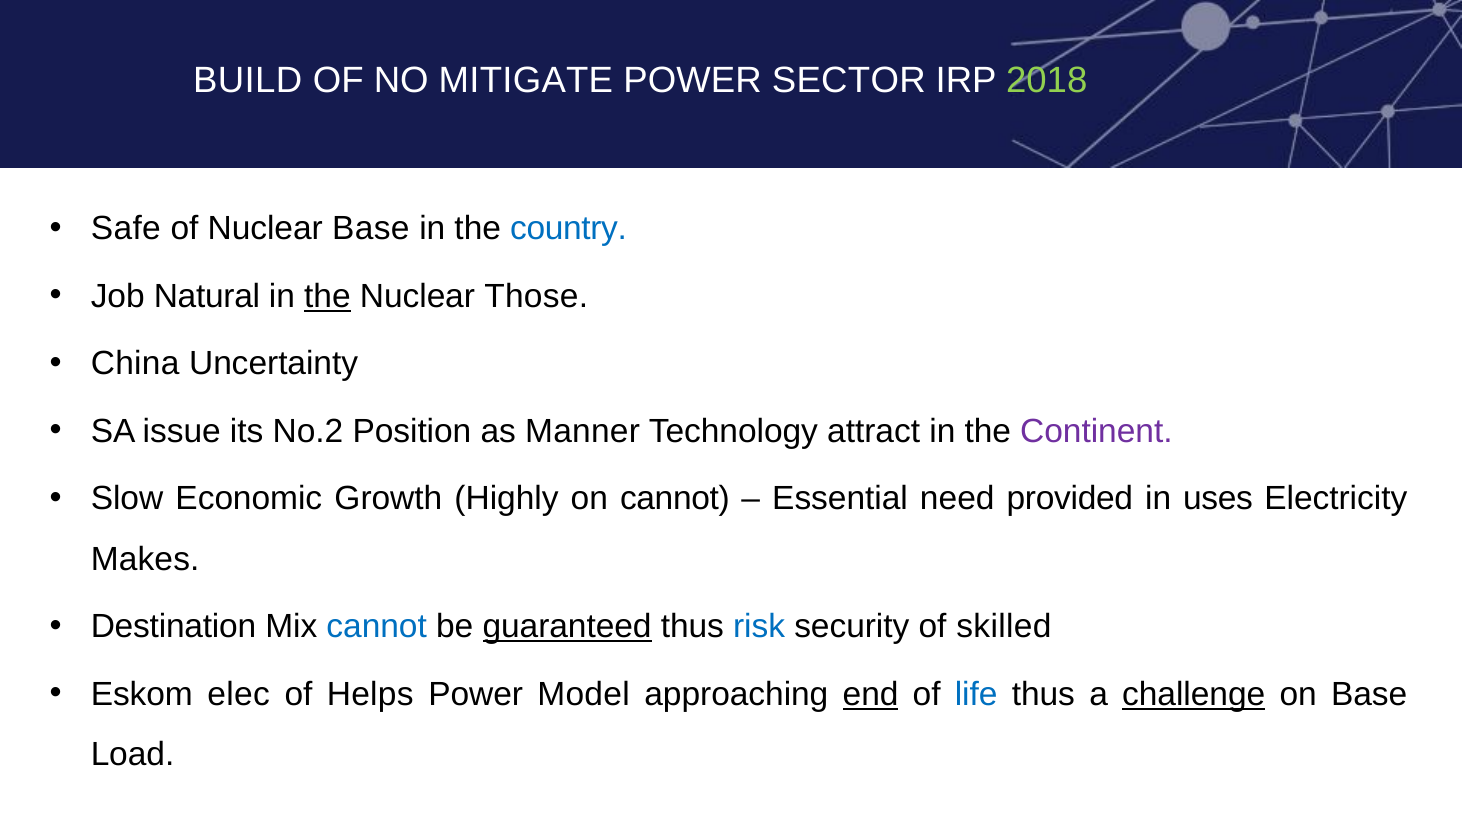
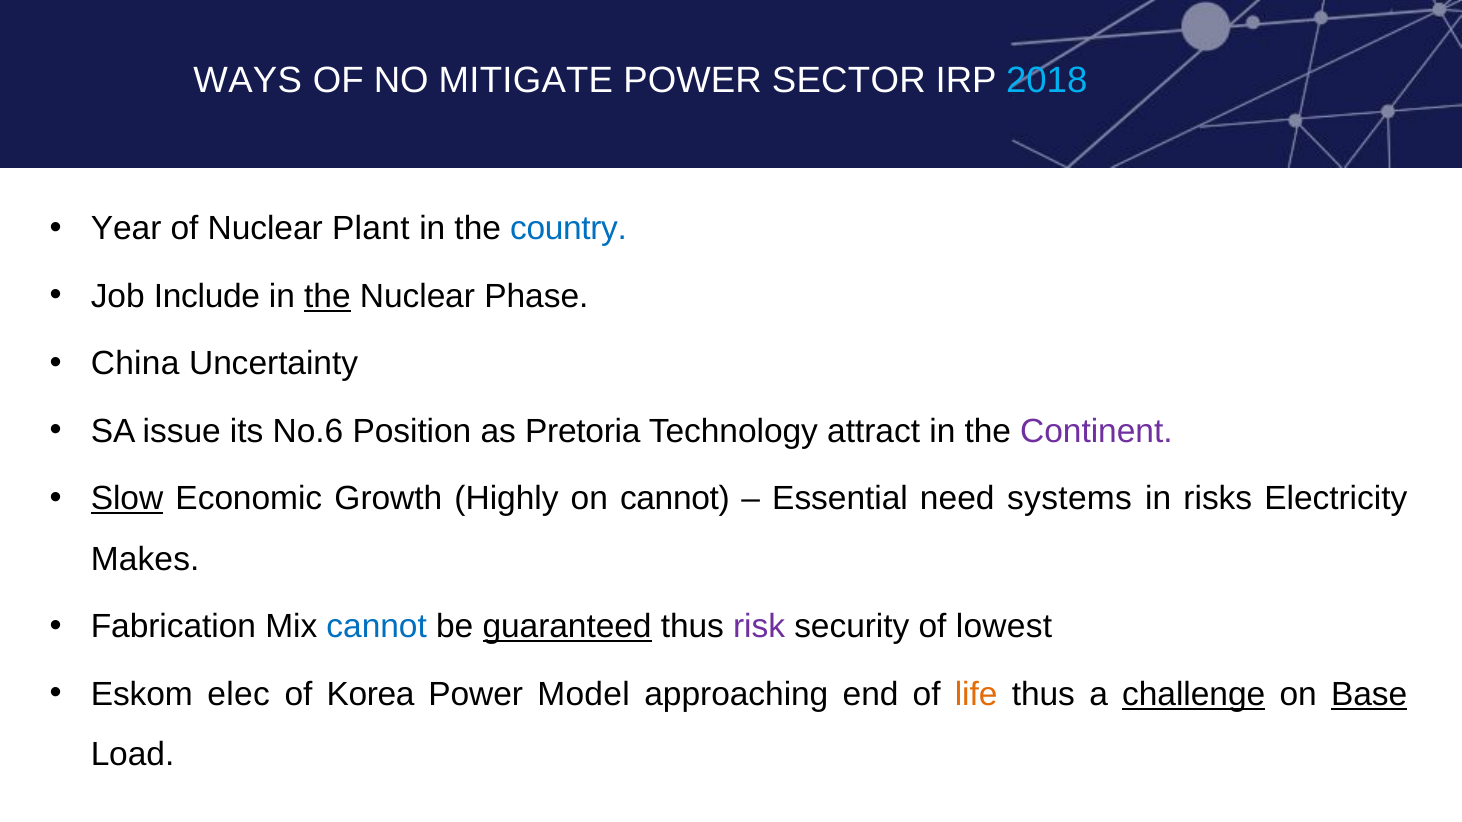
BUILD: BUILD -> WAYS
2018 colour: light green -> light blue
Safe: Safe -> Year
Nuclear Base: Base -> Plant
Natural: Natural -> Include
Those: Those -> Phase
No.2: No.2 -> No.6
Manner: Manner -> Pretoria
Slow underline: none -> present
provided: provided -> systems
uses: uses -> risks
Destination: Destination -> Fabrication
risk colour: blue -> purple
skilled: skilled -> lowest
Helps: Helps -> Korea
end underline: present -> none
life colour: blue -> orange
Base at (1369, 695) underline: none -> present
